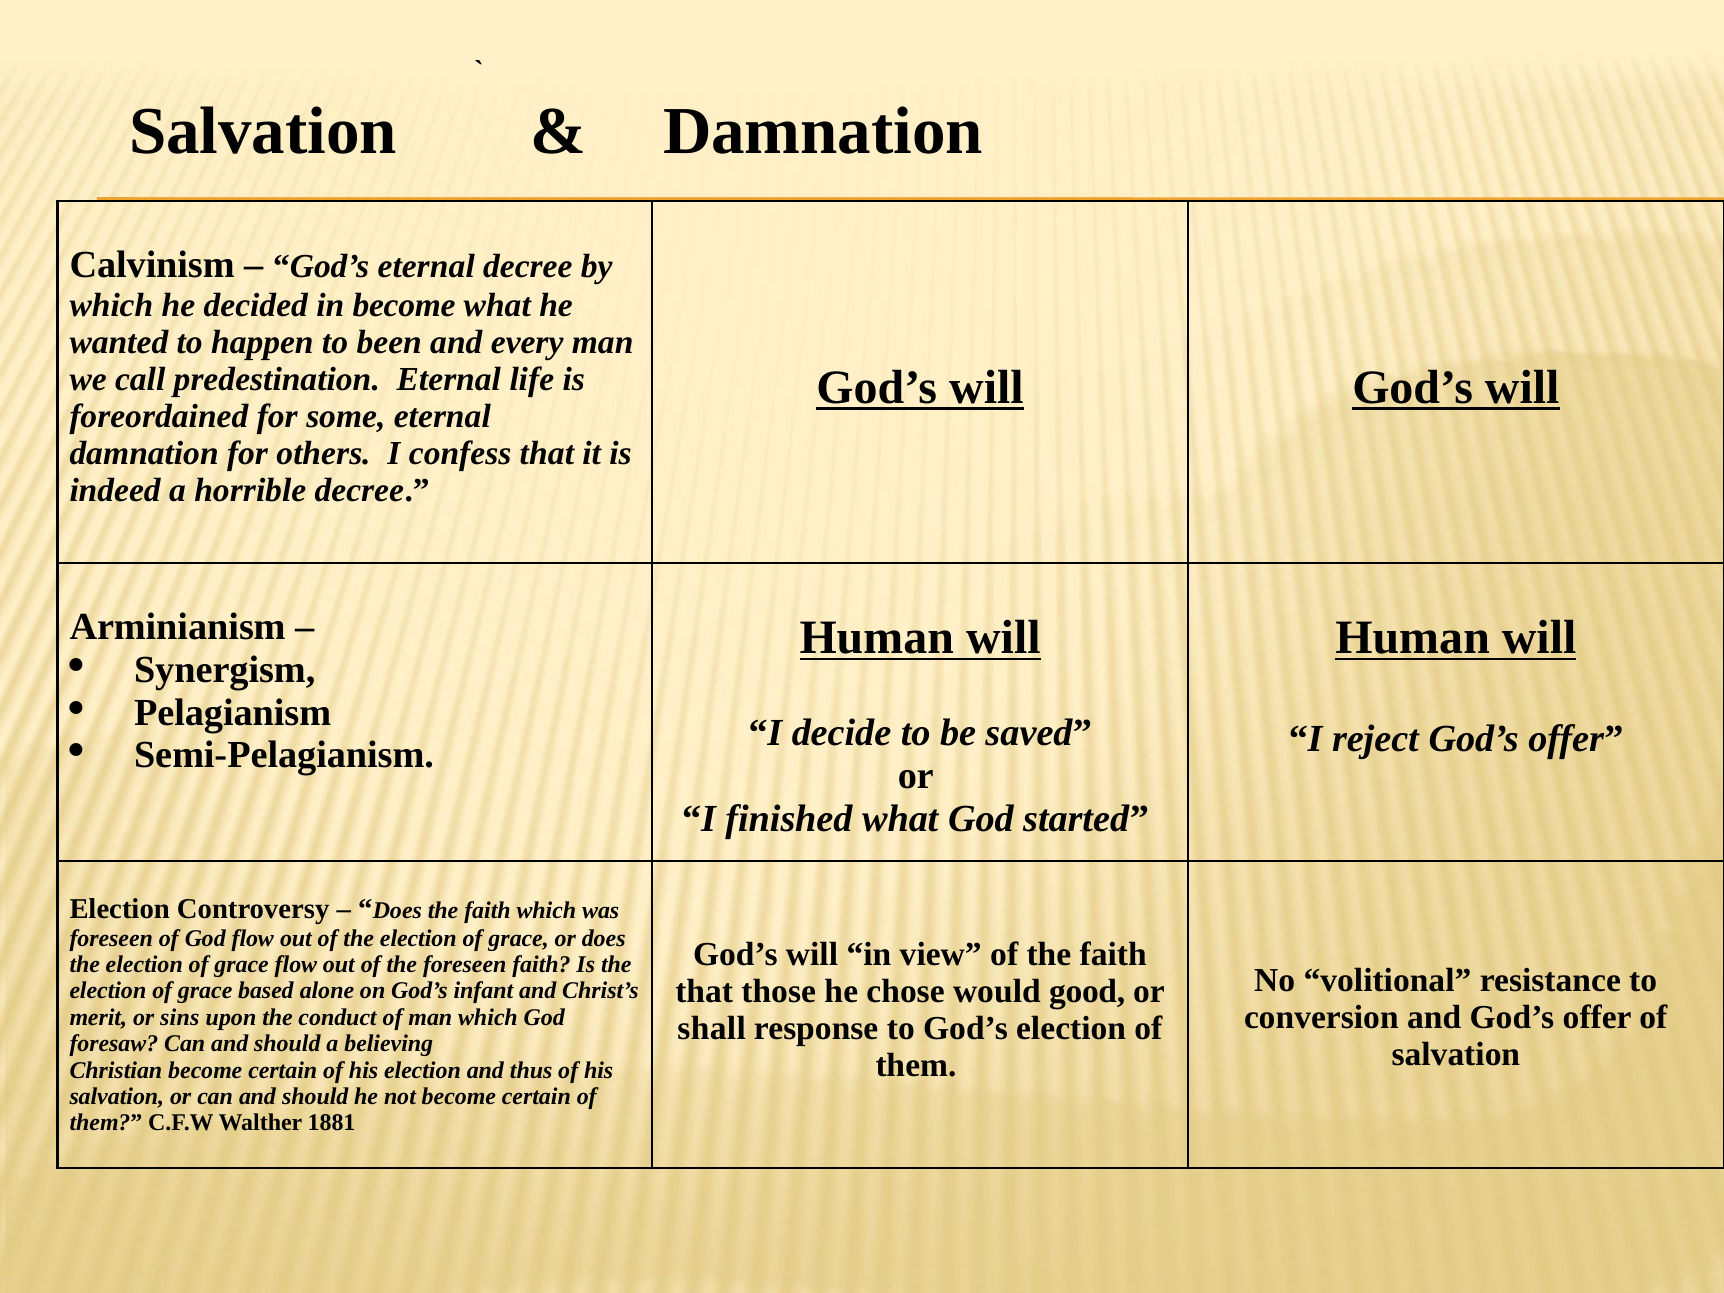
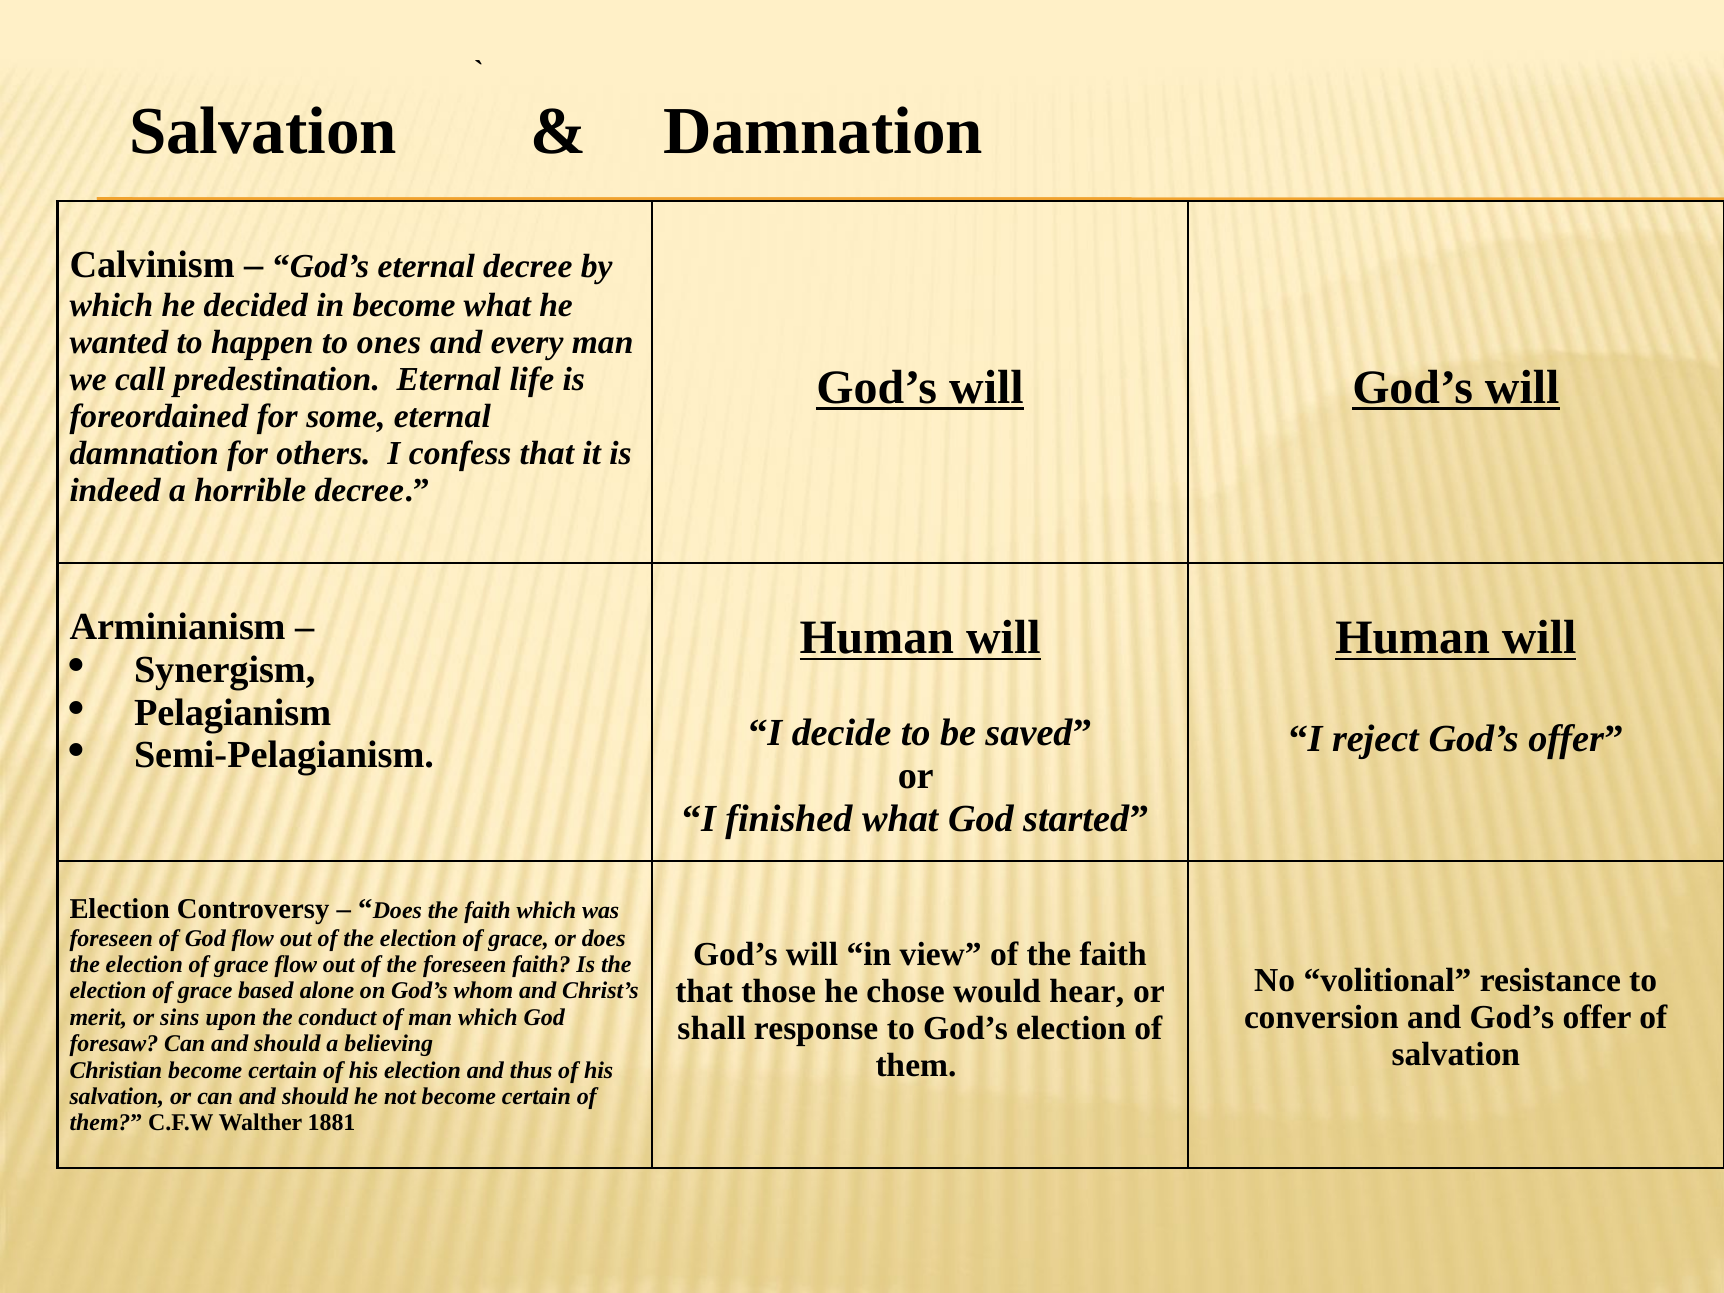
been: been -> ones
good: good -> hear
infant: infant -> whom
